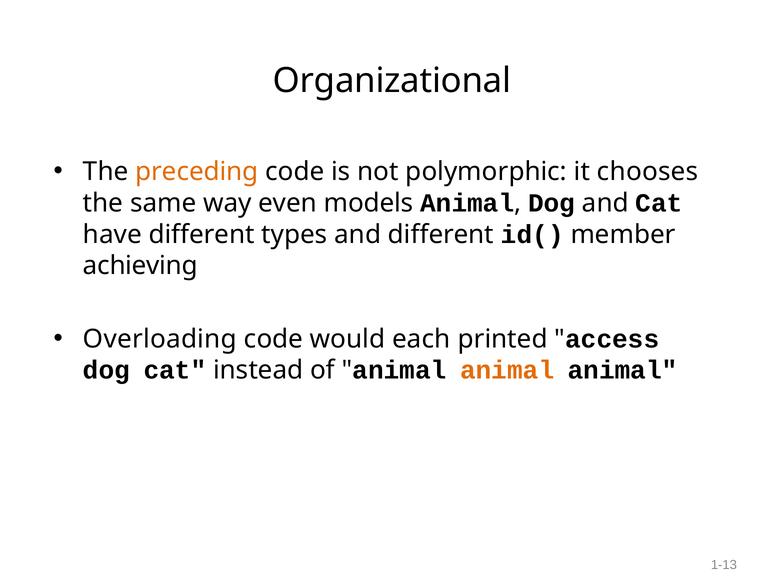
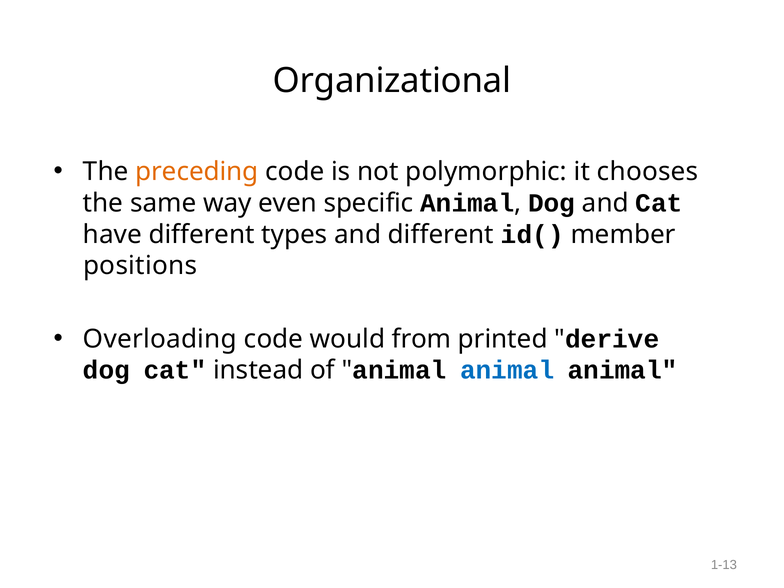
models: models -> specific
achieving: achieving -> positions
each: each -> from
access: access -> derive
animal at (507, 370) colour: orange -> blue
